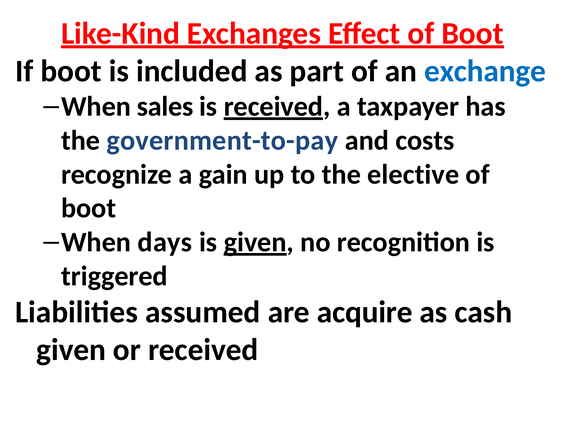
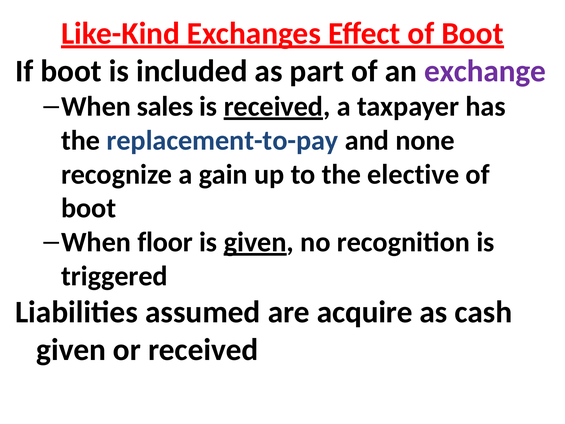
exchange colour: blue -> purple
government-to-pay: government-to-pay -> replacement-to-pay
costs: costs -> none
days: days -> floor
